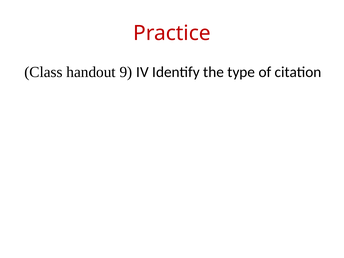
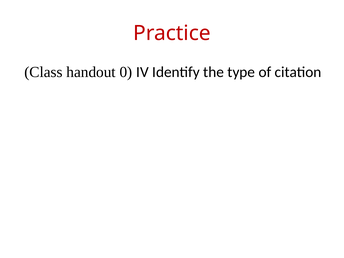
9: 9 -> 0
